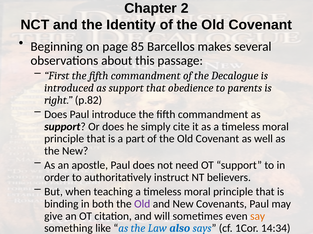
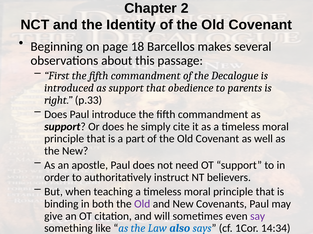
85: 85 -> 18
p.82: p.82 -> p.33
say colour: orange -> purple
